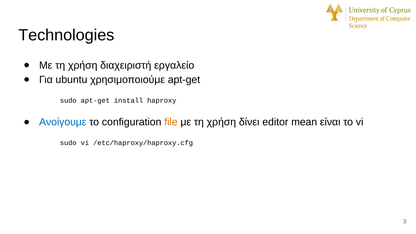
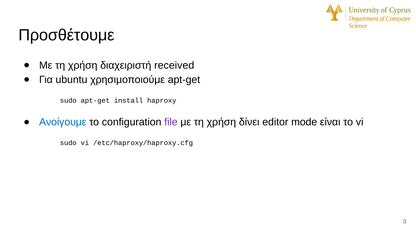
Technologies: Technologies -> Προσθέτουμε
εργαλείο: εργαλείο -> received
file colour: orange -> purple
mean: mean -> mode
